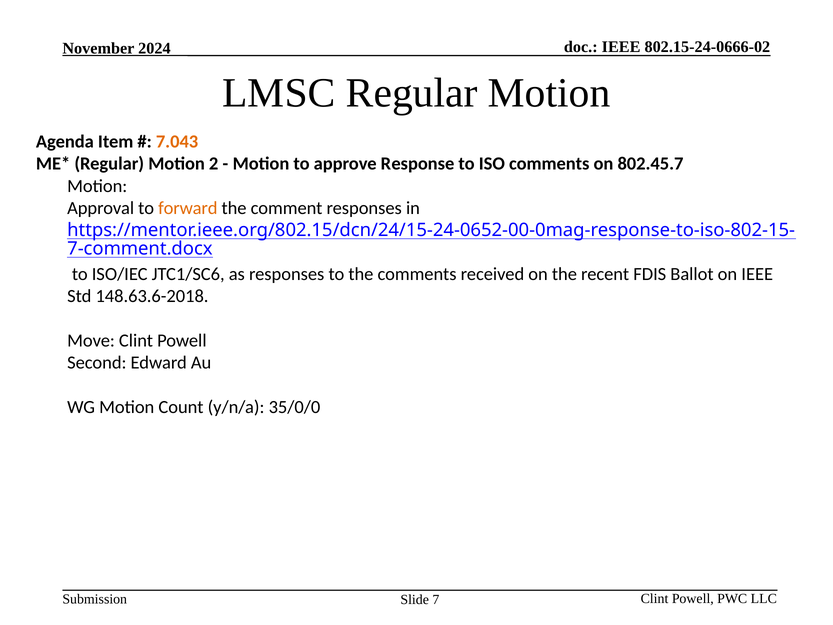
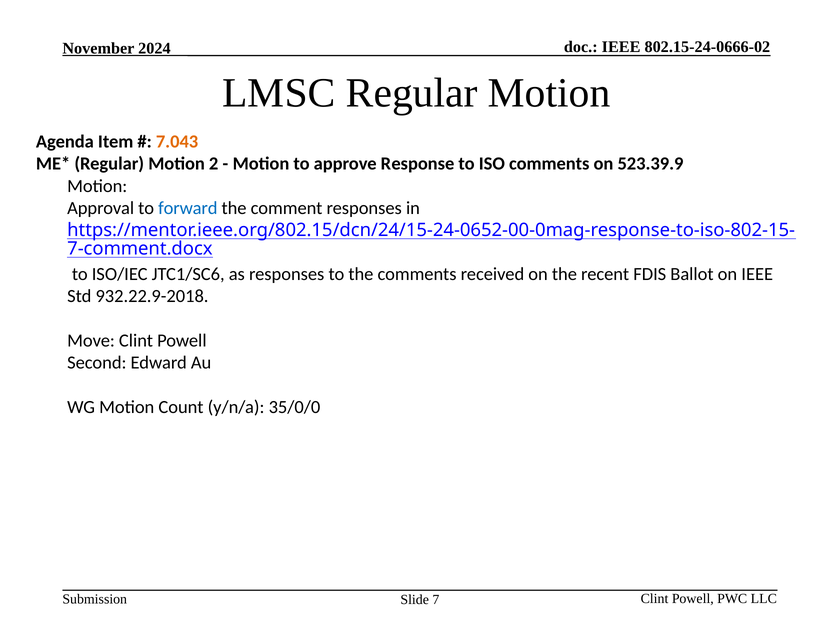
802.45.7: 802.45.7 -> 523.39.9
forward colour: orange -> blue
148.63.6-2018: 148.63.6-2018 -> 932.22.9-2018
